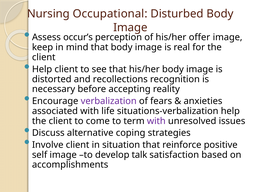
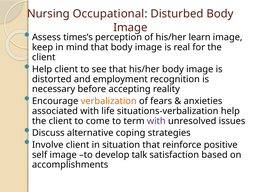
occur’s: occur’s -> times’s
offer: offer -> learn
recollections: recollections -> employment
verbalization colour: purple -> orange
